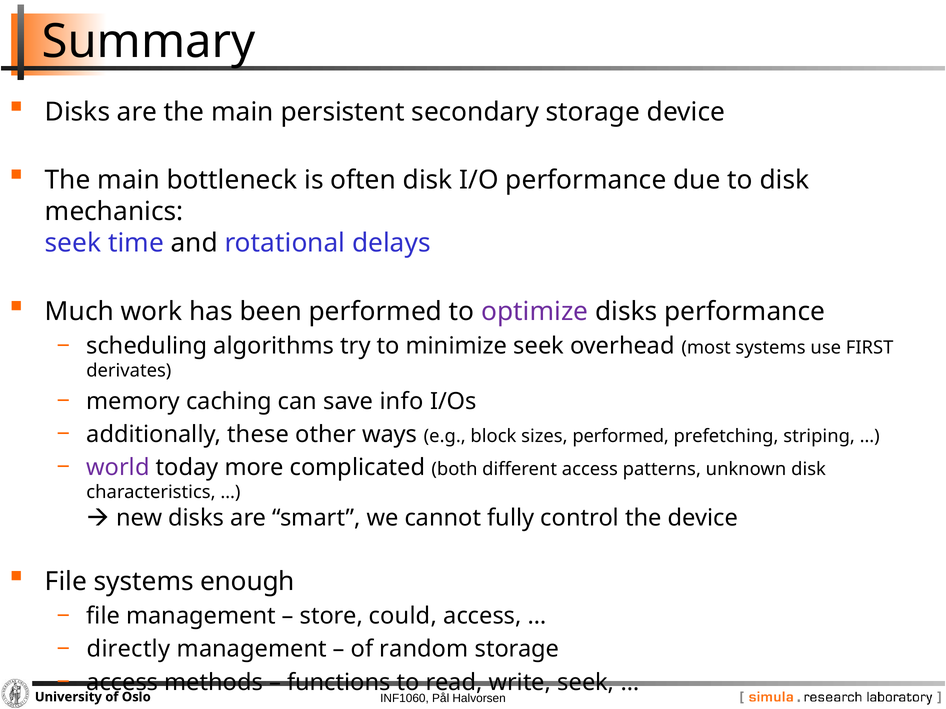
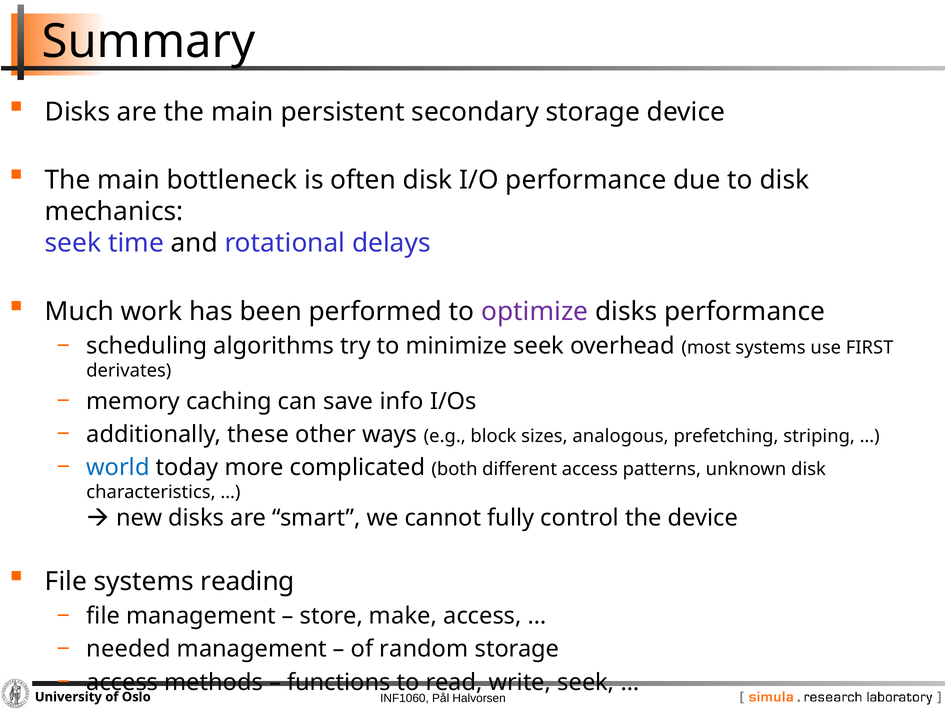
sizes performed: performed -> analogous
world colour: purple -> blue
enough: enough -> reading
could: could -> make
directly: directly -> needed
